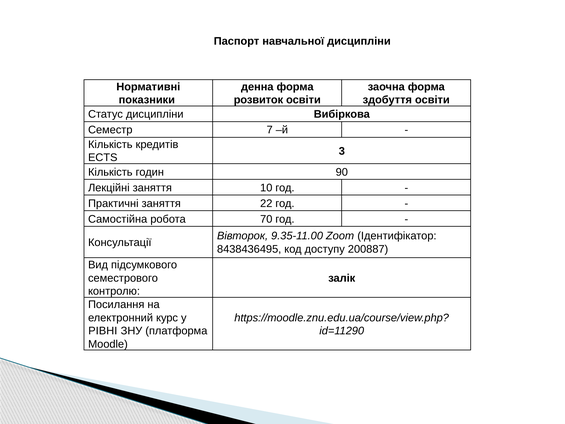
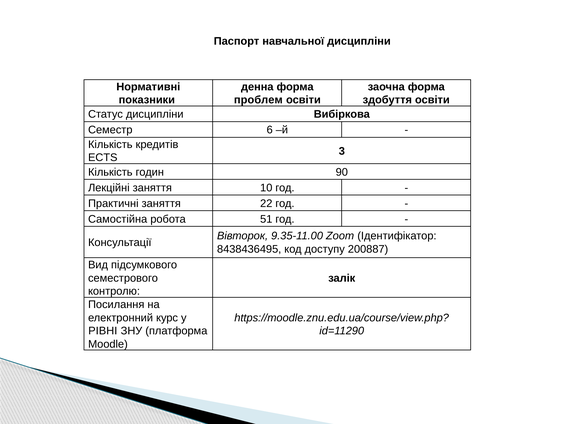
розвиток: розвиток -> проблем
7: 7 -> 6
70: 70 -> 51
